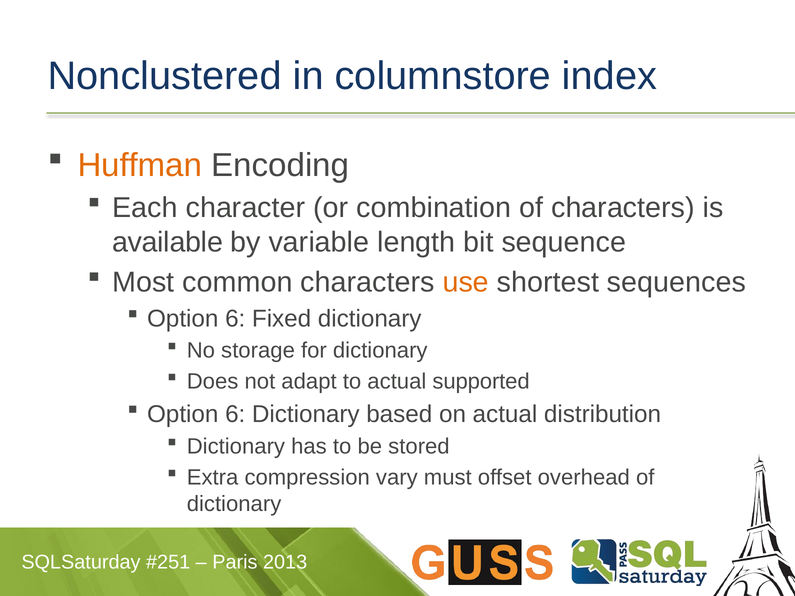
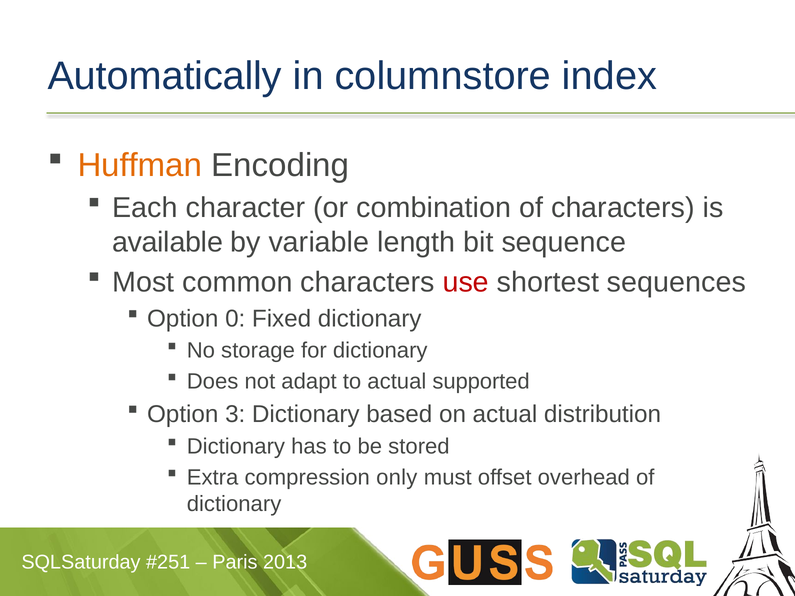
Nonclustered: Nonclustered -> Automatically
use colour: orange -> red
6 at (235, 319): 6 -> 0
6 at (235, 415): 6 -> 3
vary: vary -> only
